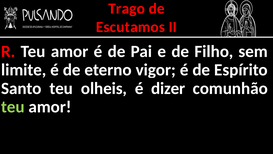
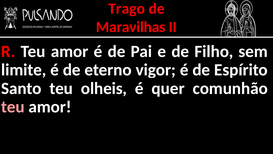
Escutamos: Escutamos -> Maravilhas
dizer: dizer -> quer
teu at (13, 107) colour: light green -> pink
